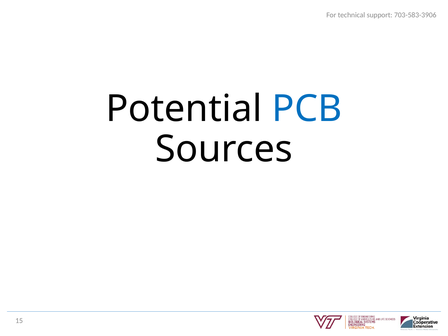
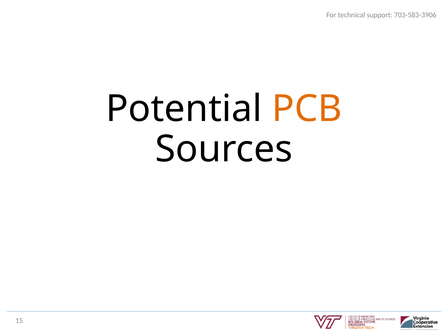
PCB colour: blue -> orange
